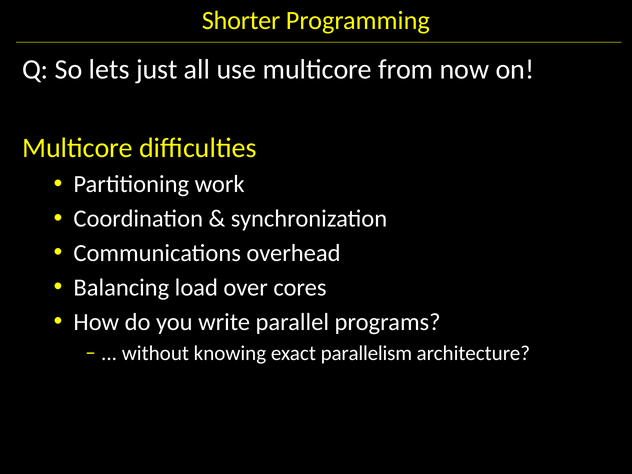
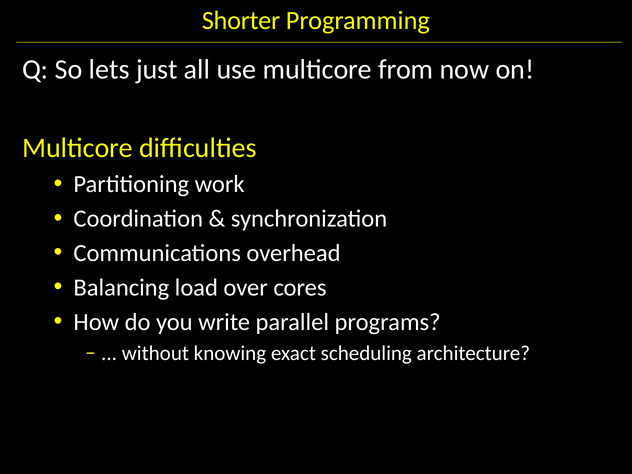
parallelism: parallelism -> scheduling
